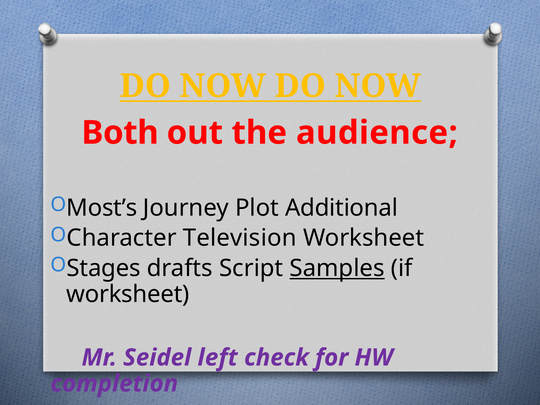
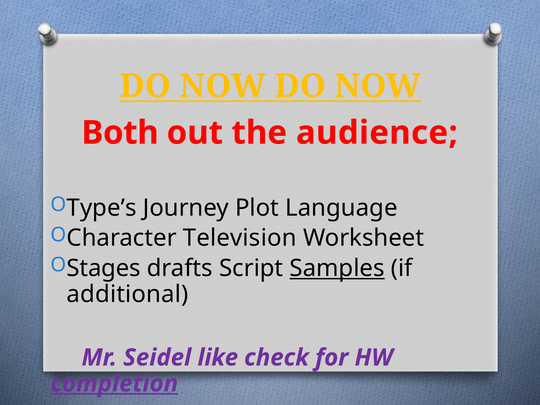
Most’s: Most’s -> Type’s
Additional: Additional -> Language
worksheet at (128, 294): worksheet -> additional
left: left -> like
completion underline: none -> present
